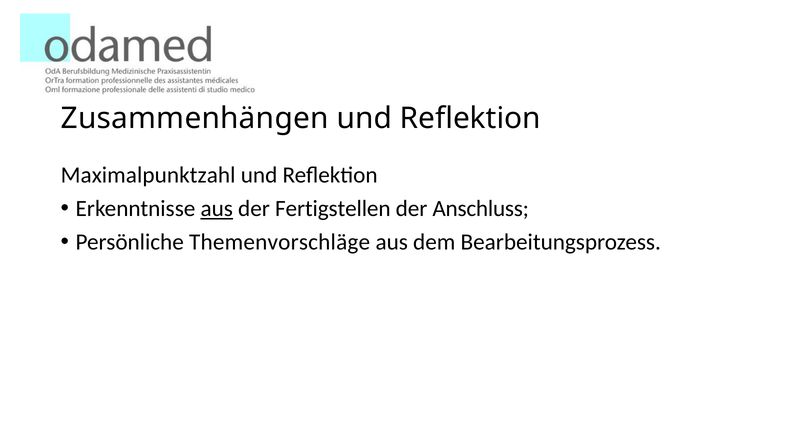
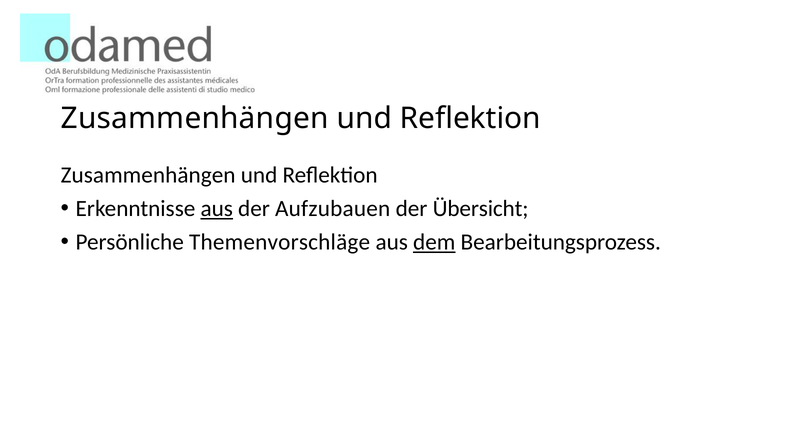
Maximalpunktzahl at (148, 175): Maximalpunktzahl -> Zusammenhängen
Fertigstellen: Fertigstellen -> Aufzubauen
Anschluss: Anschluss -> Übersicht
dem underline: none -> present
